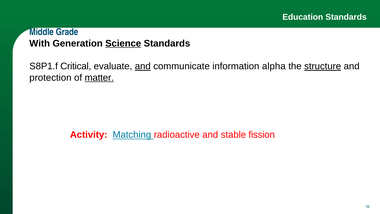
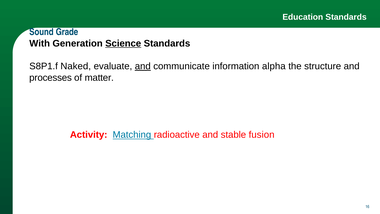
Middle: Middle -> Sound
Critical: Critical -> Naked
structure underline: present -> none
protection: protection -> processes
matter underline: present -> none
fission: fission -> fusion
